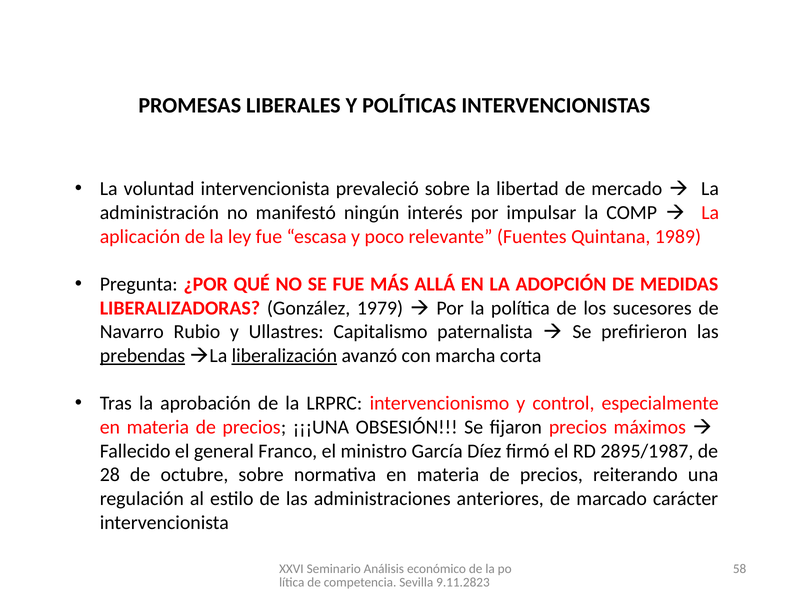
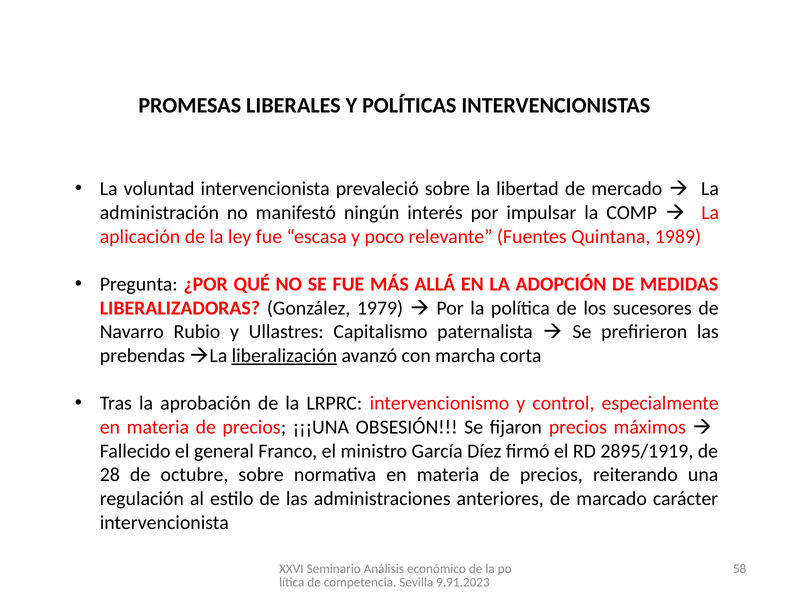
prebendas underline: present -> none
2895/1987: 2895/1987 -> 2895/1919
9.11.2823: 9.11.2823 -> 9.91.2023
